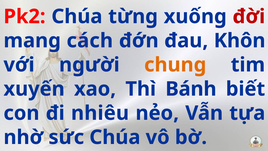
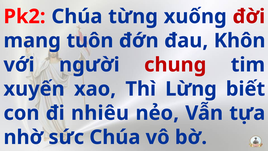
cách: cách -> tuôn
chung colour: orange -> red
Bánh: Bánh -> Lừng
